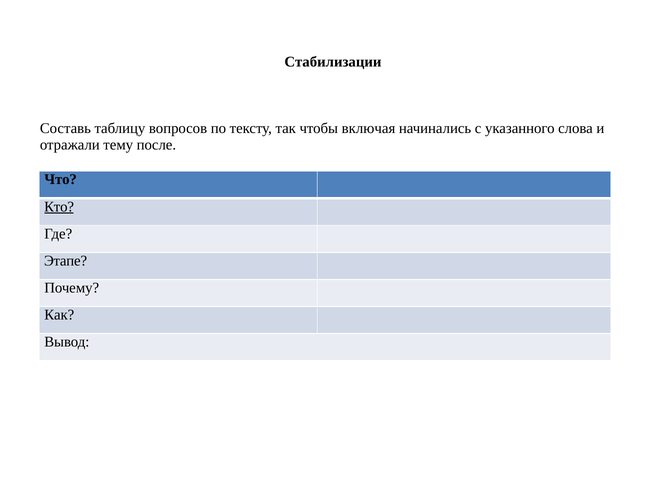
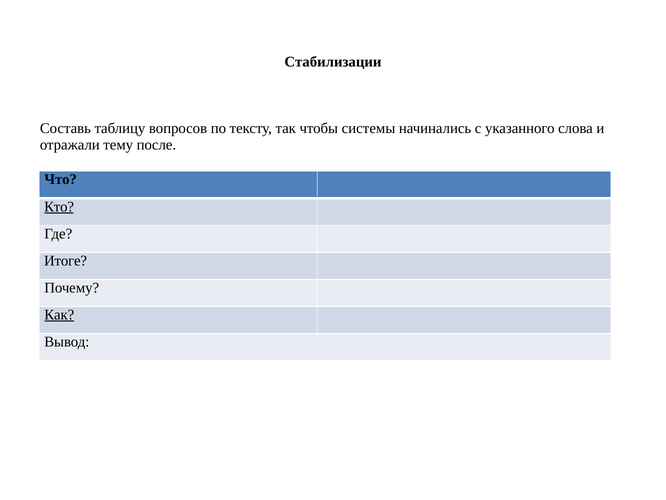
включая: включая -> системы
Этапе: Этапе -> Итоге
Как underline: none -> present
